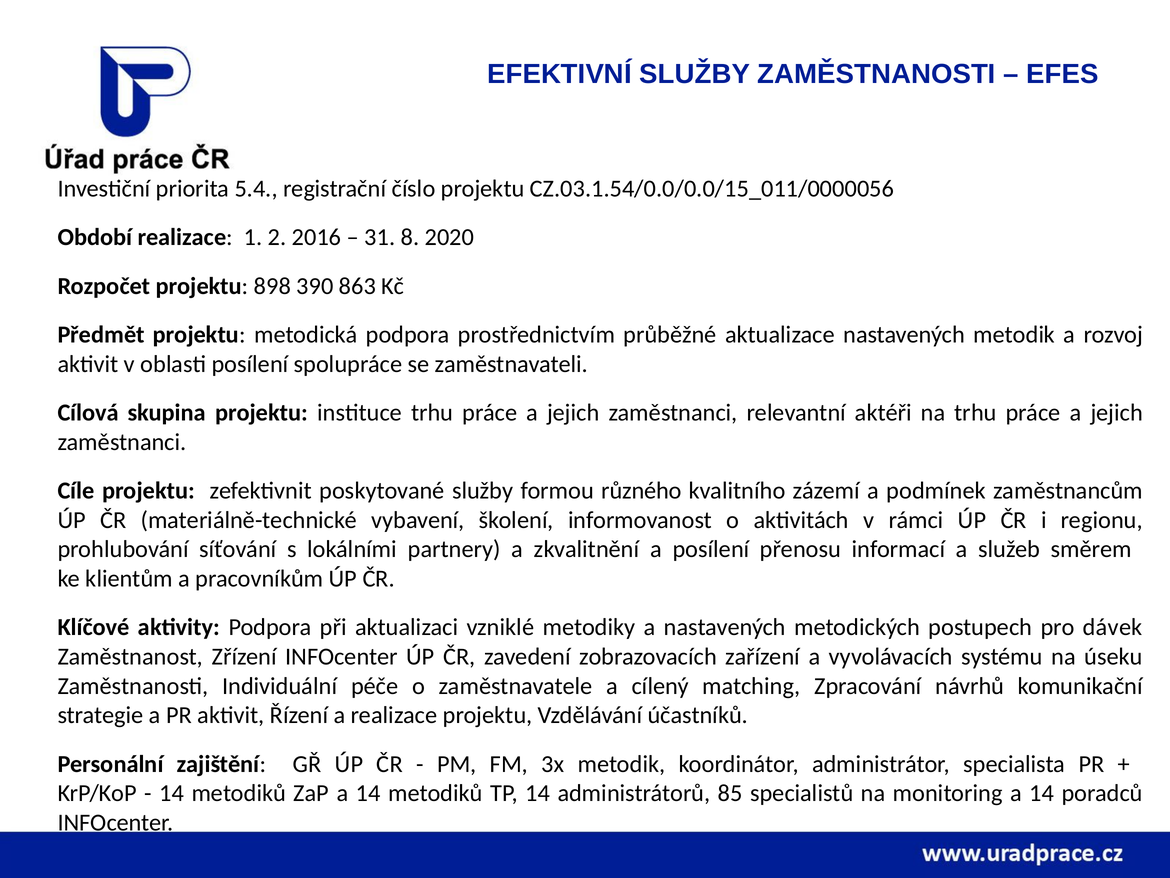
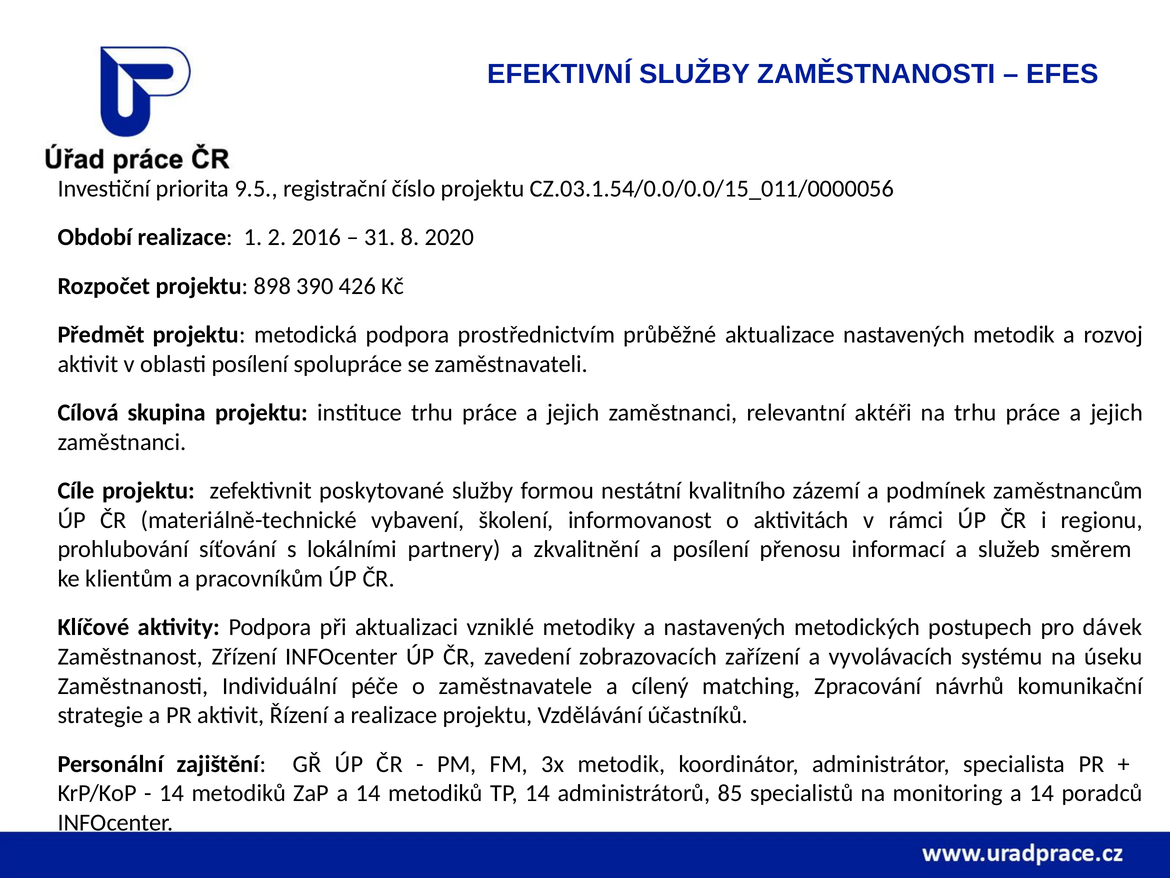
5.4: 5.4 -> 9.5
863: 863 -> 426
různého: různého -> nestátní
